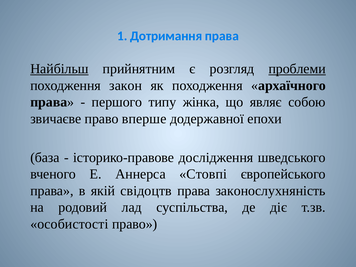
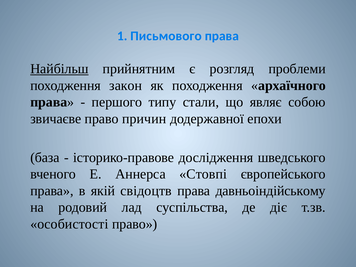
Дотримання: Дотримання -> Письмового
проблеми underline: present -> none
жінка: жінка -> стали
вперше: вперше -> причин
законослухняність: законослухняність -> давньоіндійському
